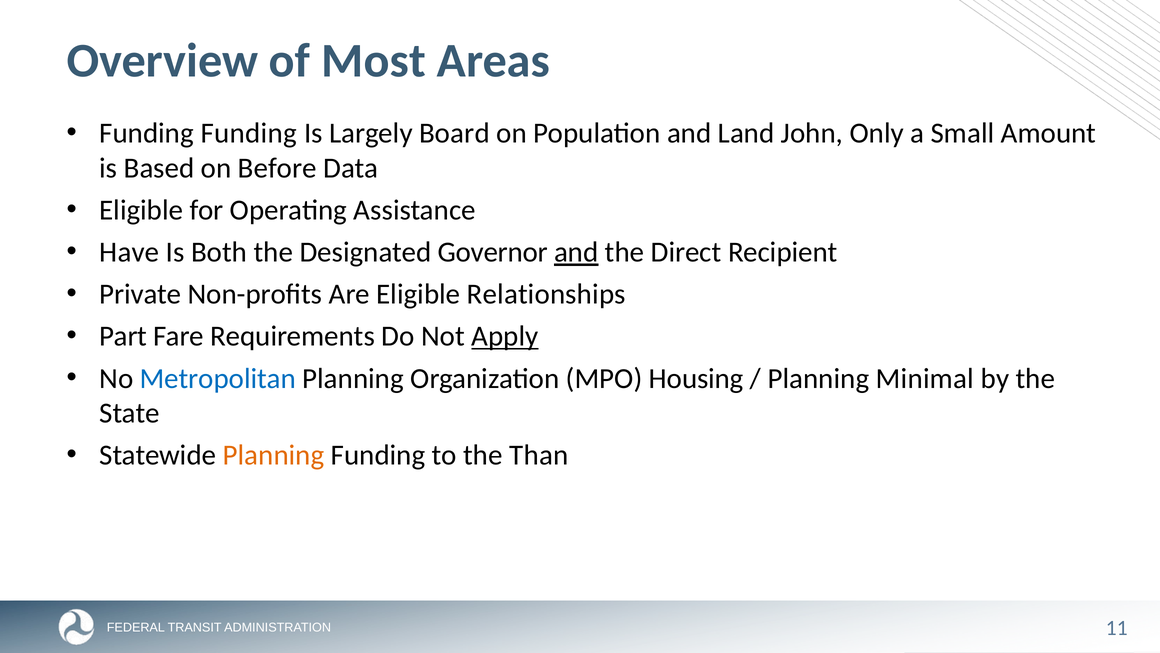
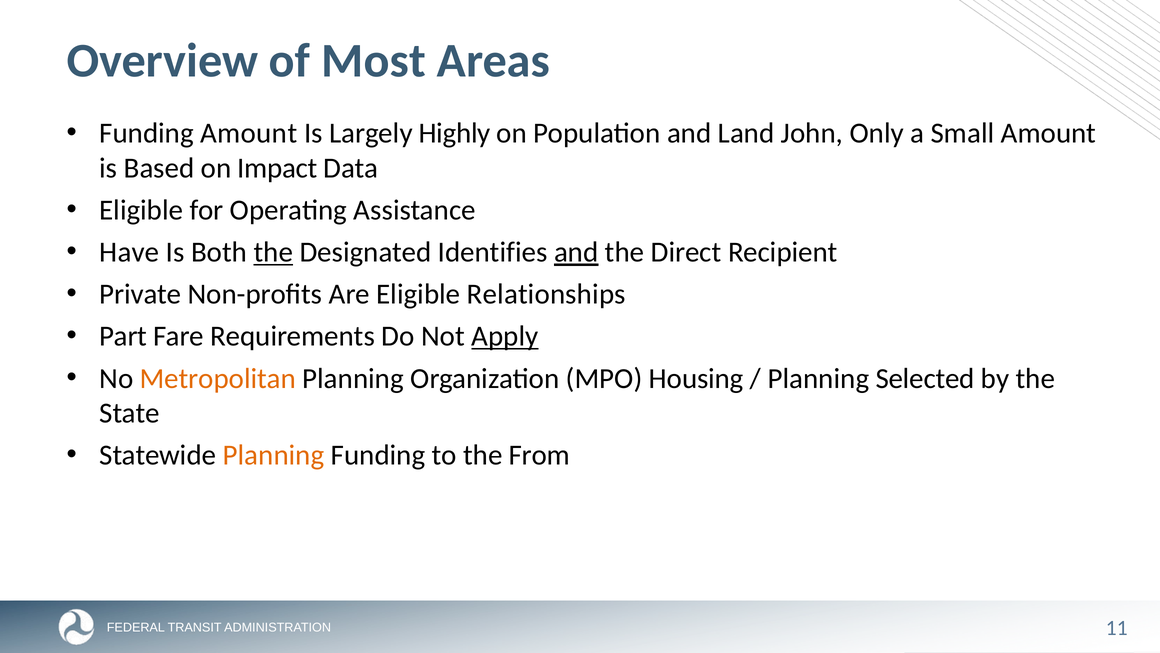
Funding Funding: Funding -> Amount
Board: Board -> Highly
Before: Before -> Impact
the at (273, 252) underline: none -> present
Governor: Governor -> Identifies
Metropolitan colour: blue -> orange
Minimal: Minimal -> Selected
Than: Than -> From
